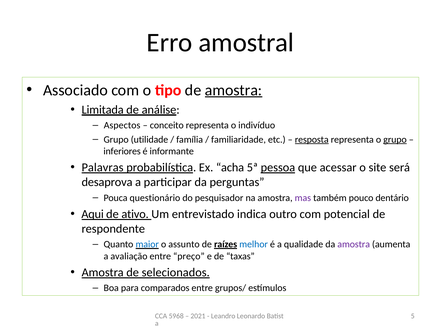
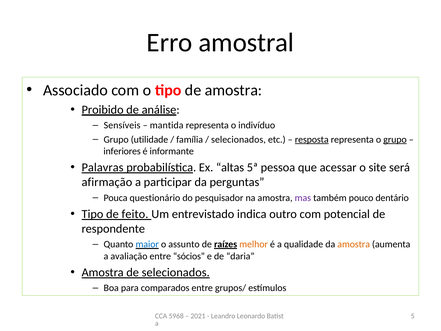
amostra at (234, 90) underline: present -> none
Limitada: Limitada -> Proibido
Aspectos: Aspectos -> Sensíveis
conceito: conceito -> mantida
familiaridade at (238, 139): familiaridade -> selecionados
acha: acha -> altas
pessoa underline: present -> none
desaprova: desaprova -> afirmação
Aqui at (93, 214): Aqui -> Tipo
ativo: ativo -> feito
melhor colour: blue -> orange
amostra at (354, 244) colour: purple -> orange
preço: preço -> sócios
taxas: taxas -> daria
